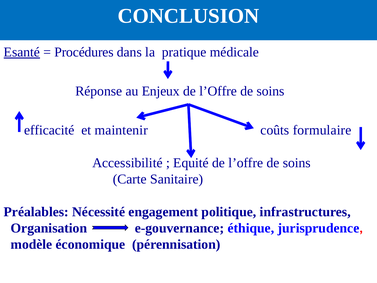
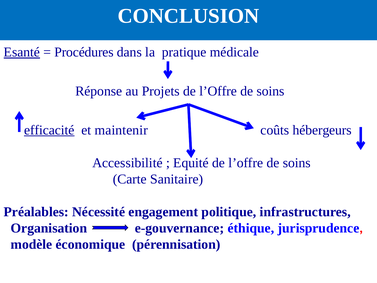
Enjeux: Enjeux -> Projets
efficacité underline: none -> present
formulaire: formulaire -> hébergeurs
